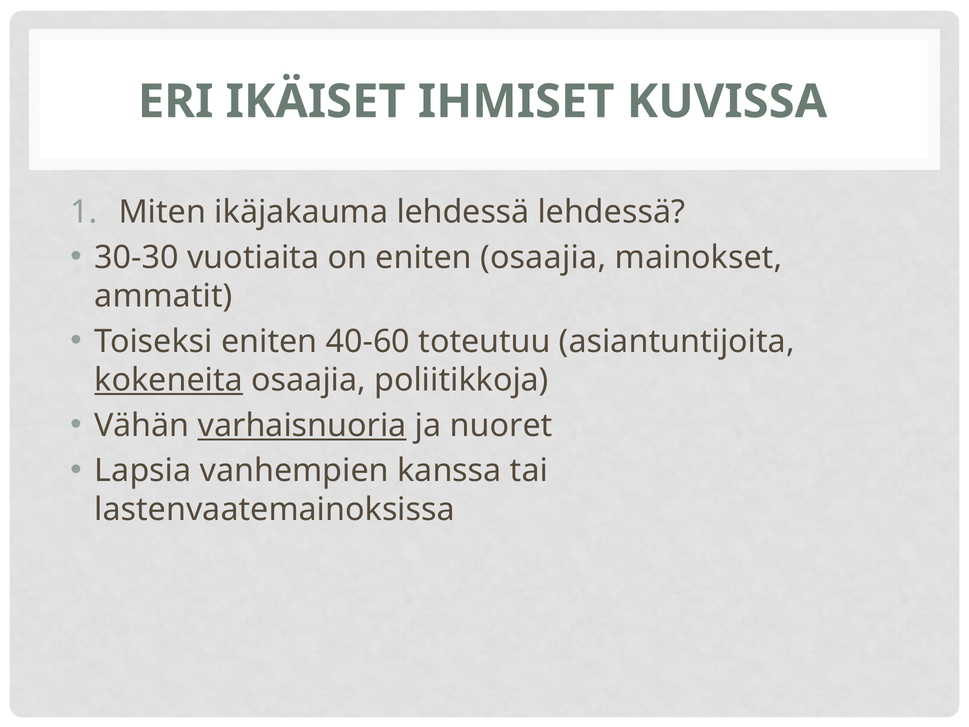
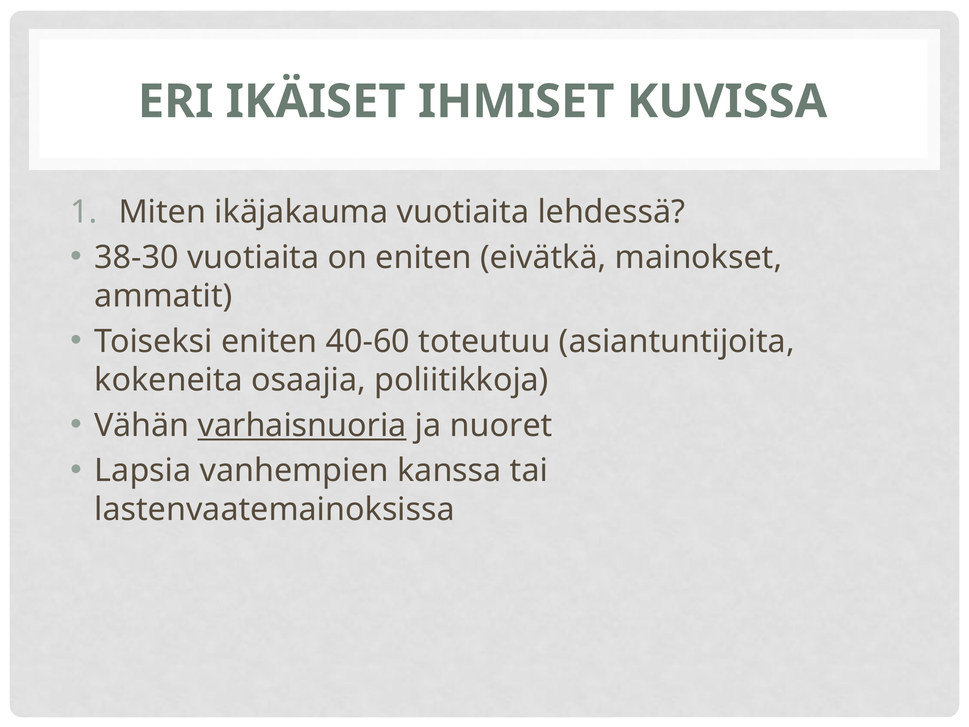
ikäjakauma lehdessä: lehdessä -> vuotiaita
30-30: 30-30 -> 38-30
eniten osaajia: osaajia -> eivätkä
kokeneita underline: present -> none
